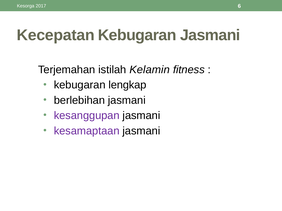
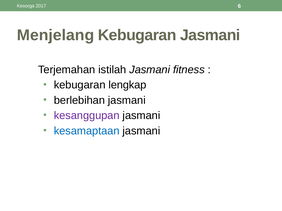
Kecepatan: Kecepatan -> Menjelang
istilah Kelamin: Kelamin -> Jasmani
kesamaptaan colour: purple -> blue
